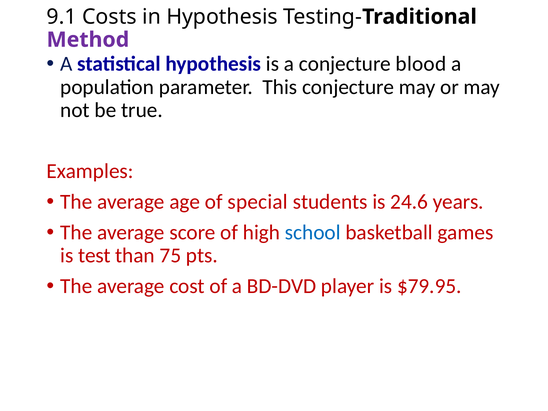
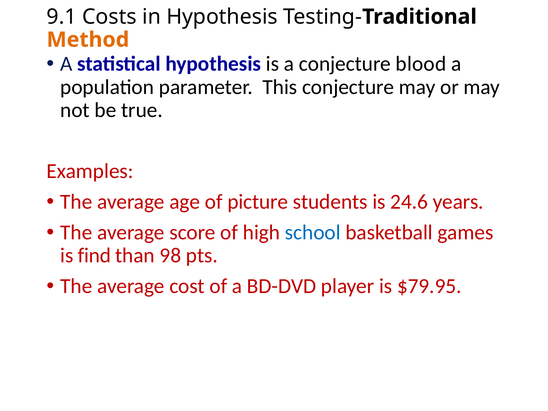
Method colour: purple -> orange
special: special -> picture
test: test -> find
75: 75 -> 98
